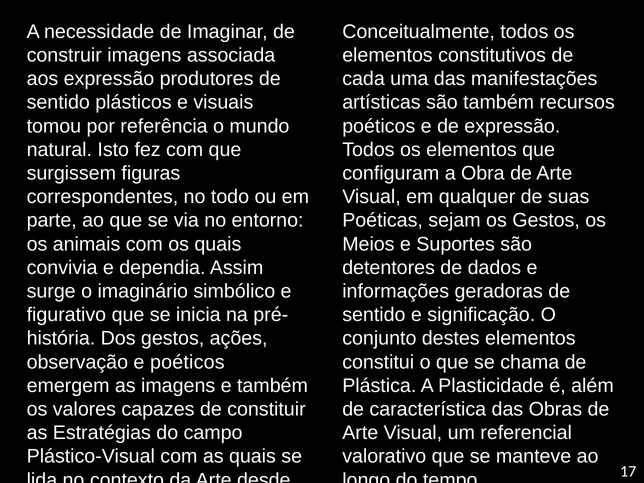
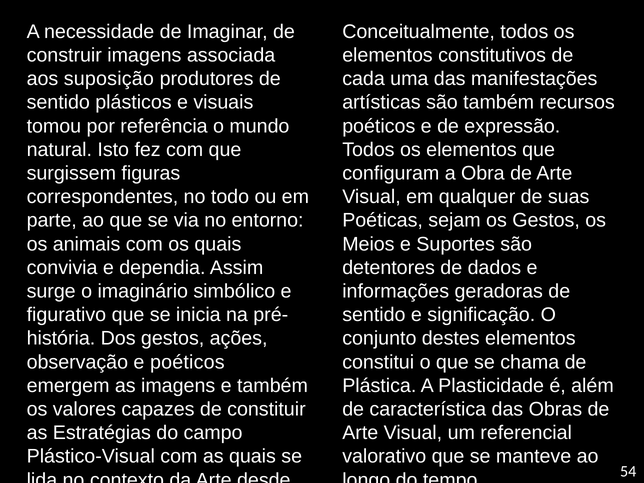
aos expressão: expressão -> suposição
17: 17 -> 54
